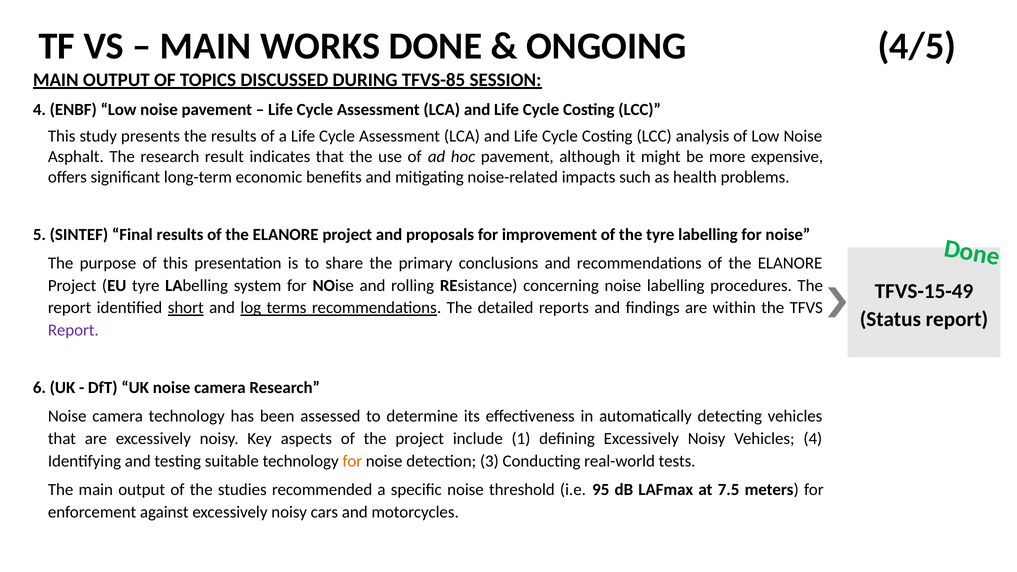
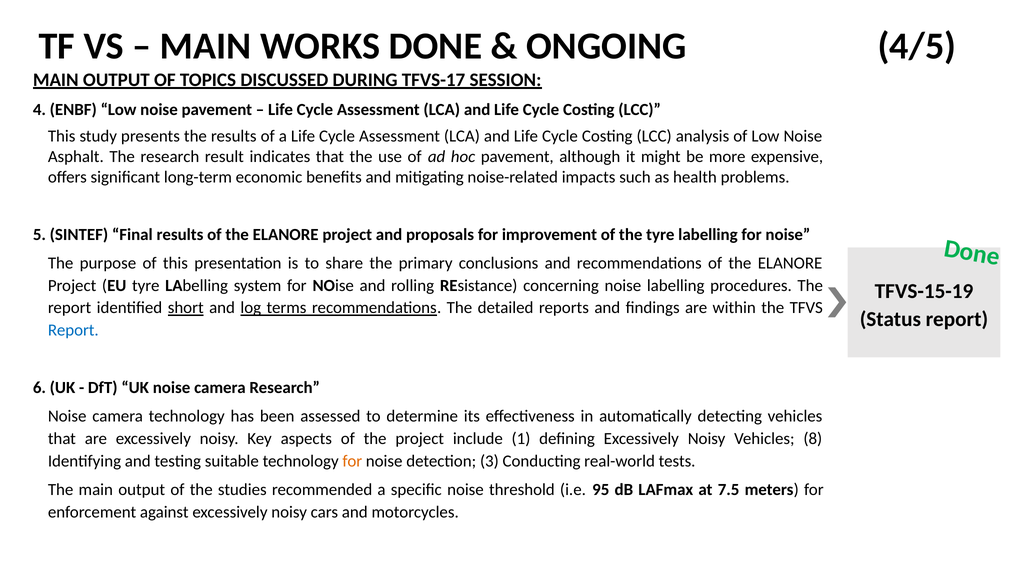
TFVS-85: TFVS-85 -> TFVS-17
TFVS-15-49: TFVS-15-49 -> TFVS-15-19
Report at (73, 330) colour: purple -> blue
Vehicles 4: 4 -> 8
